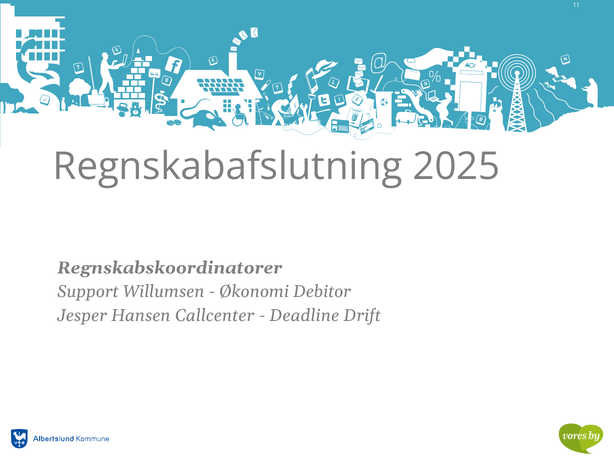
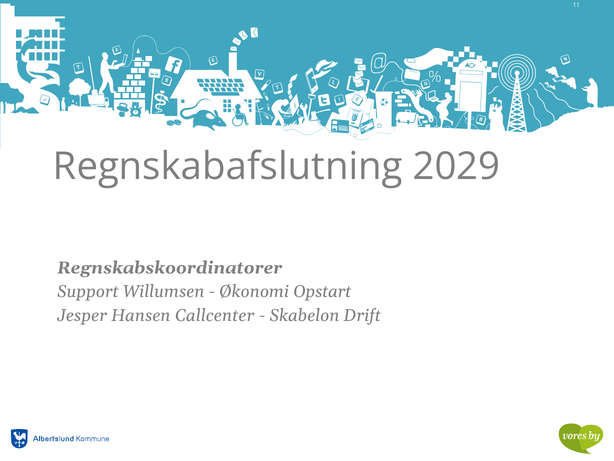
2025: 2025 -> 2029
Debitor: Debitor -> Opstart
Deadline: Deadline -> Skabelon
